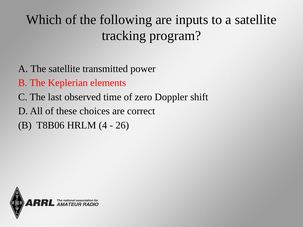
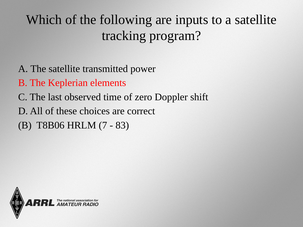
4: 4 -> 7
26: 26 -> 83
